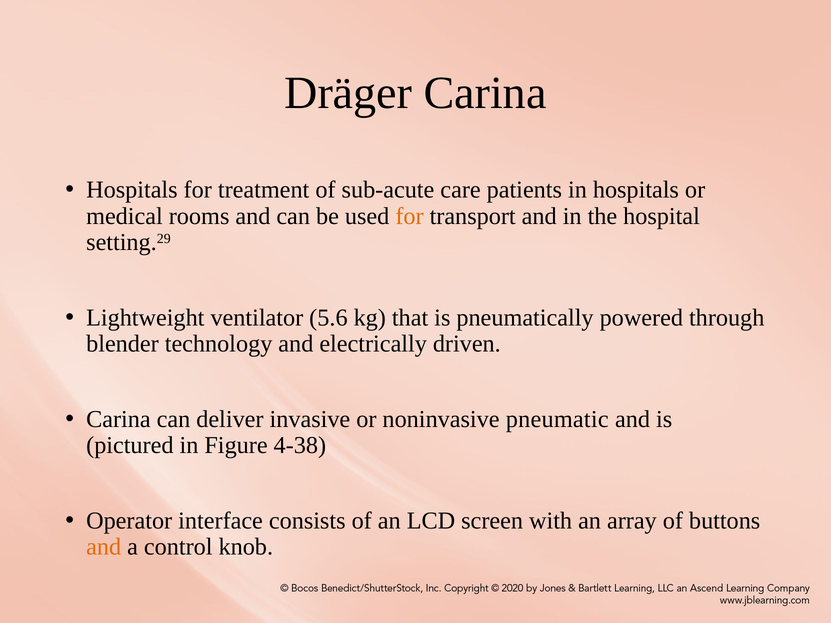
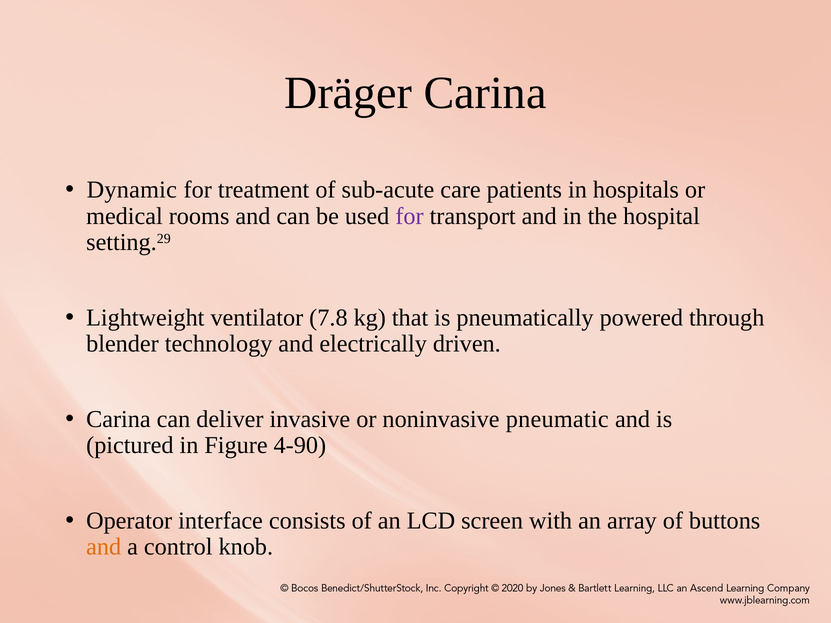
Hospitals at (132, 190): Hospitals -> Dynamic
for at (410, 216) colour: orange -> purple
5.6: 5.6 -> 7.8
4-38: 4-38 -> 4-90
